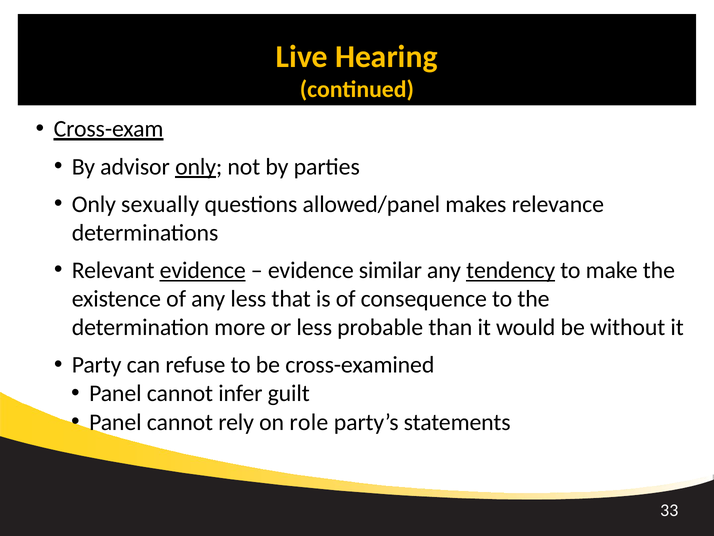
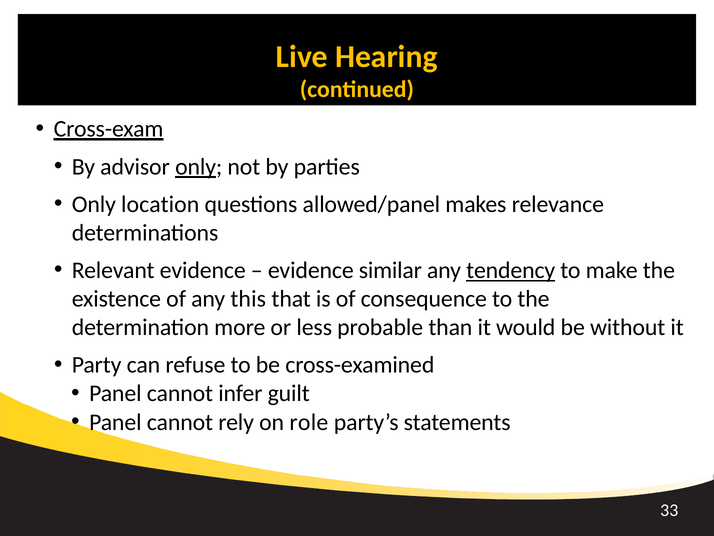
sexually: sexually -> location
evidence at (203, 270) underline: present -> none
any less: less -> this
